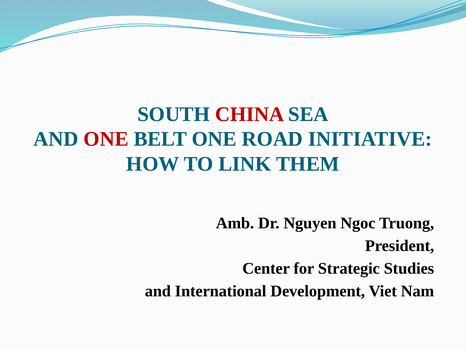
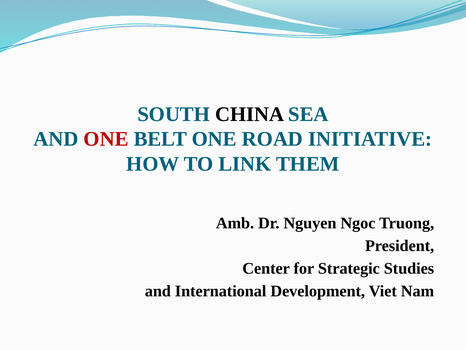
CHINA colour: red -> black
